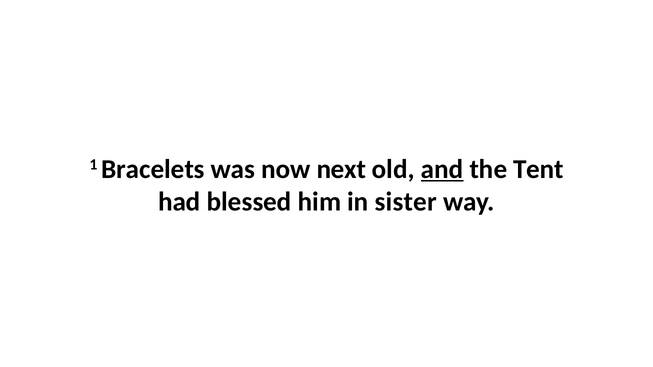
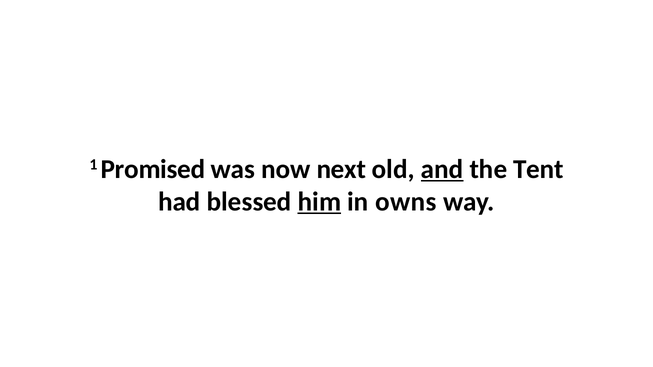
Bracelets: Bracelets -> Promised
him underline: none -> present
sister: sister -> owns
